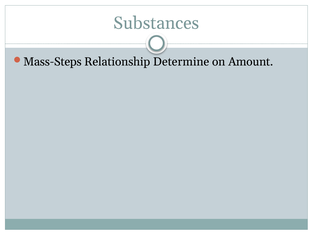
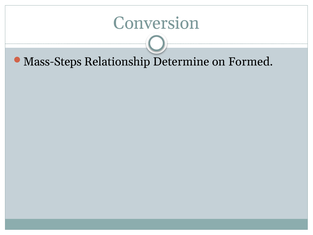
Substances: Substances -> Conversion
Amount: Amount -> Formed
